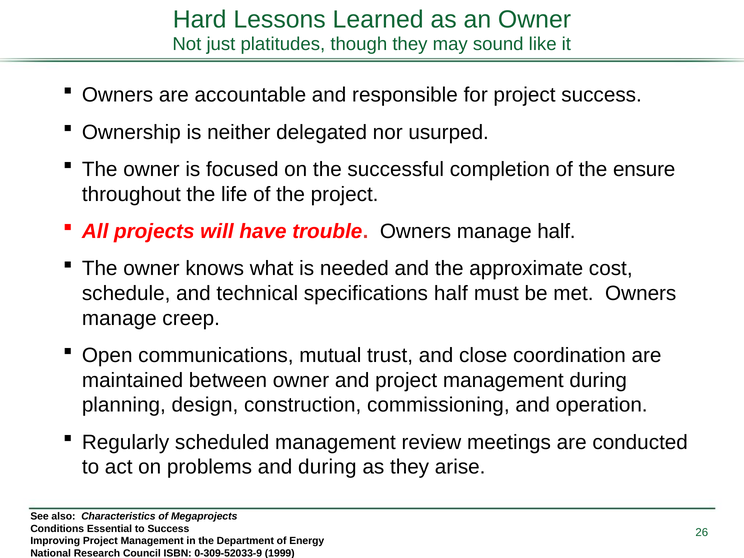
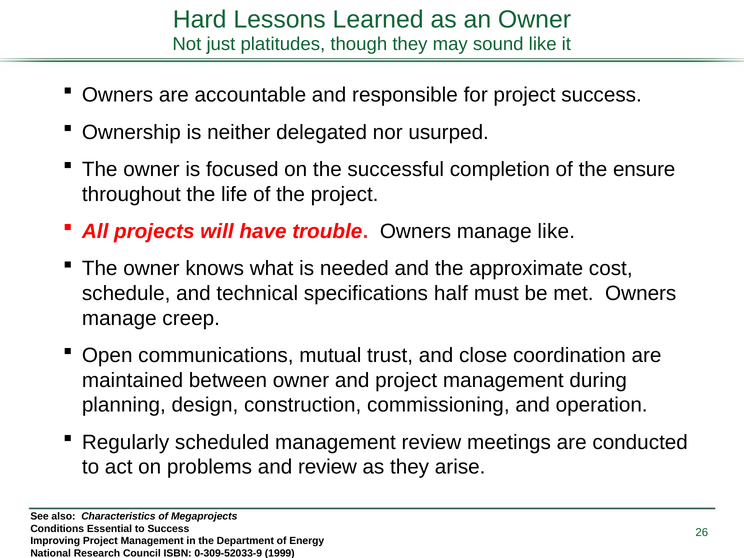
manage half: half -> like
and during: during -> review
